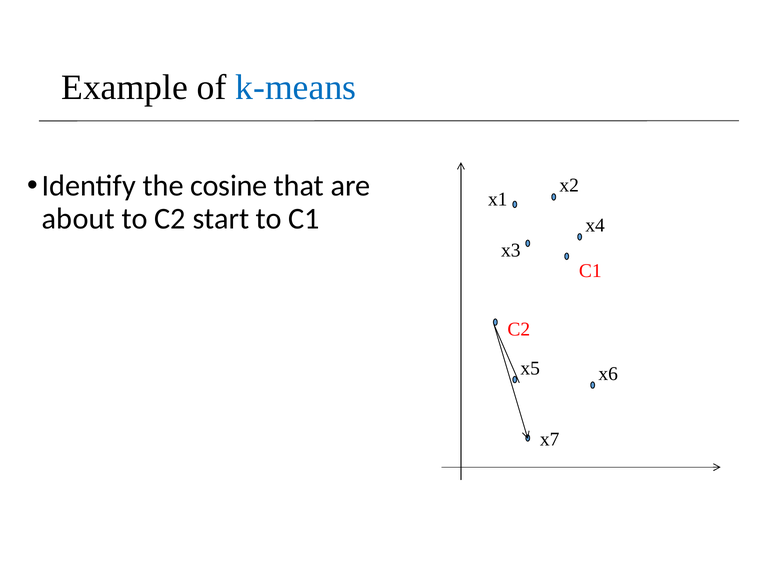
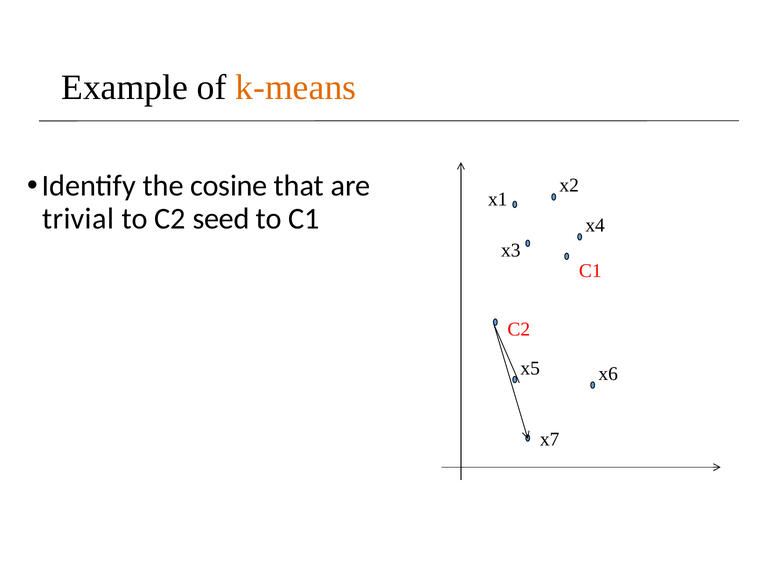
k-means colour: blue -> orange
about: about -> trivial
start: start -> seed
